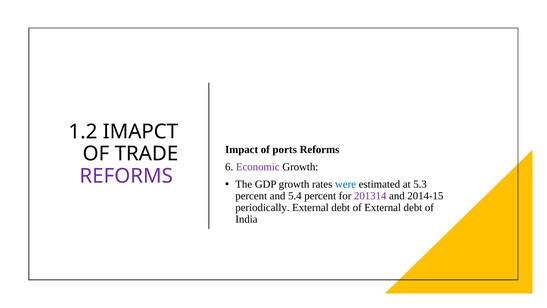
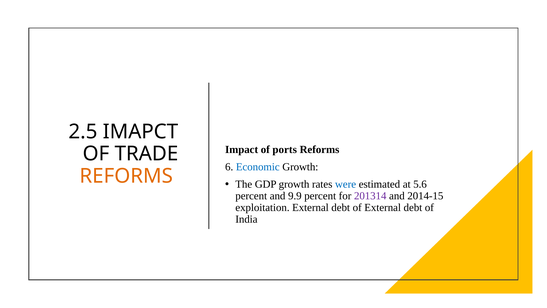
1.2: 1.2 -> 2.5
Economic colour: purple -> blue
REFORMS at (126, 176) colour: purple -> orange
5.3: 5.3 -> 5.6
5.4: 5.4 -> 9.9
periodically: periodically -> exploitation
